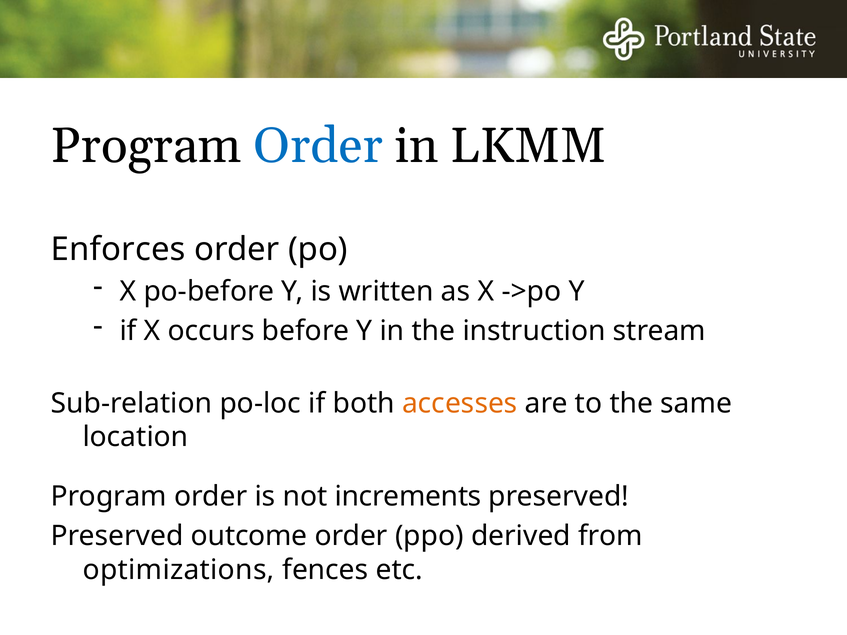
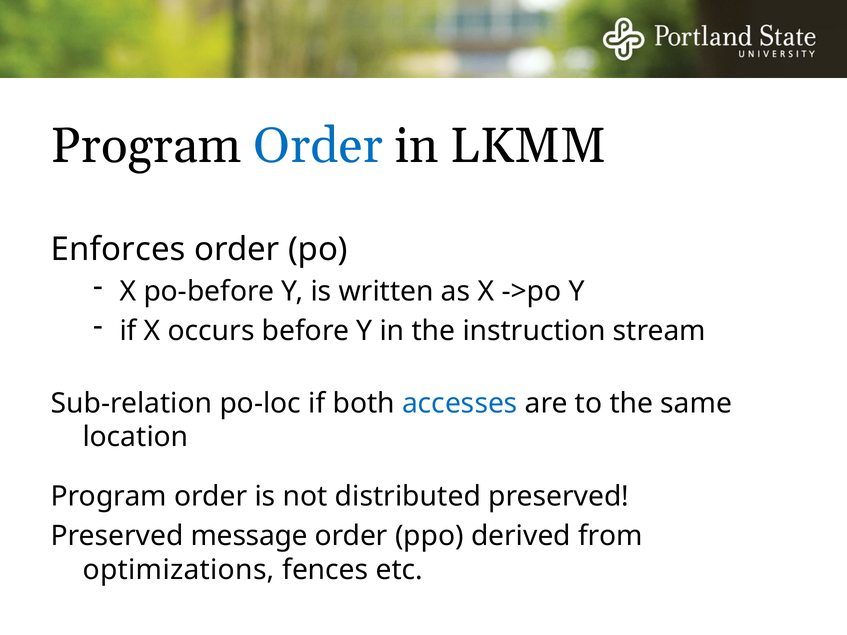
accesses colour: orange -> blue
increments: increments -> distributed
outcome: outcome -> message
